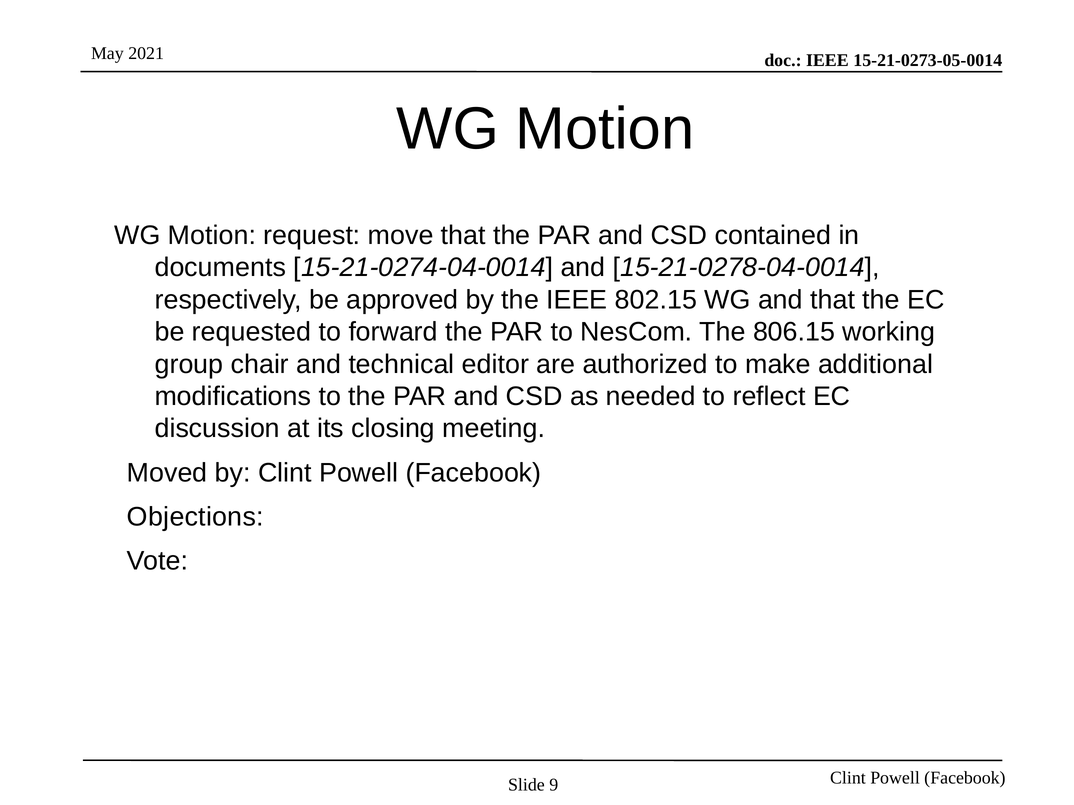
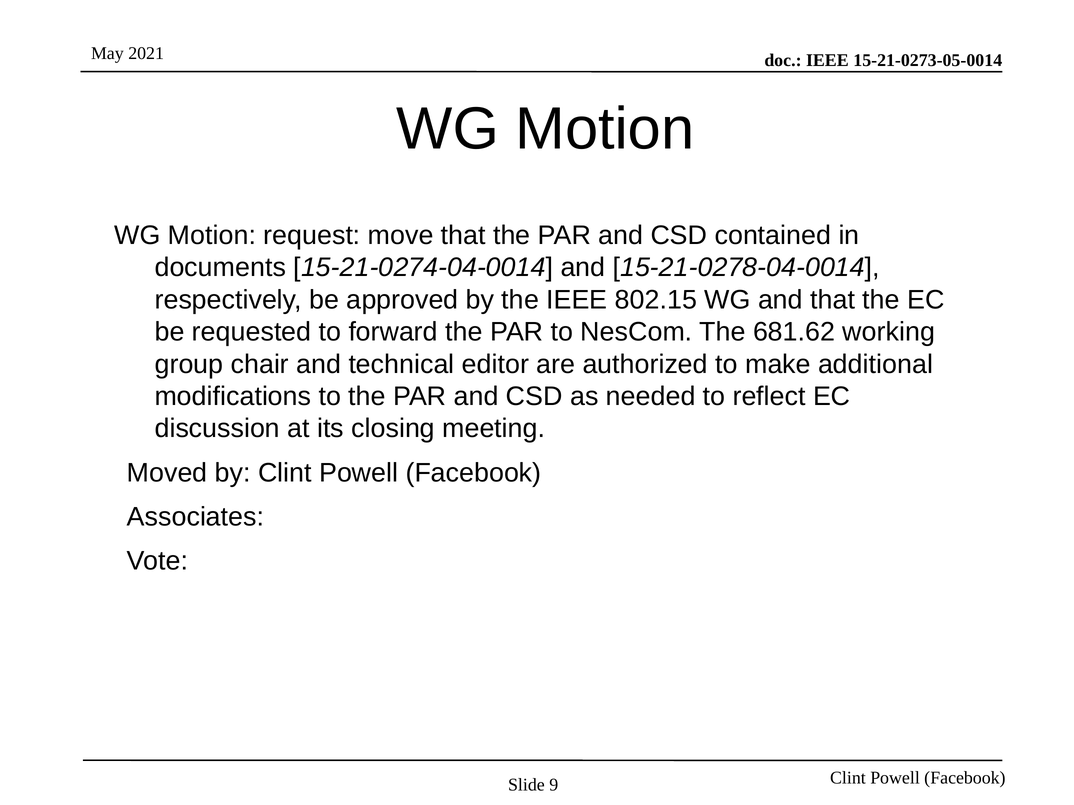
806.15: 806.15 -> 681.62
Objections: Objections -> Associates
